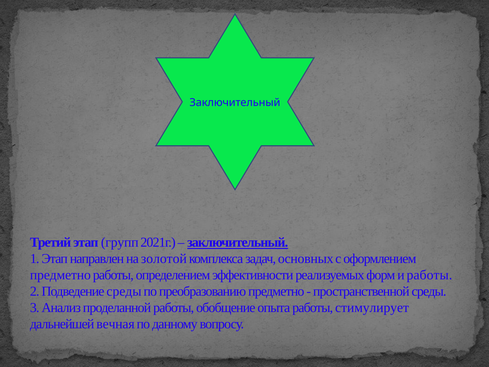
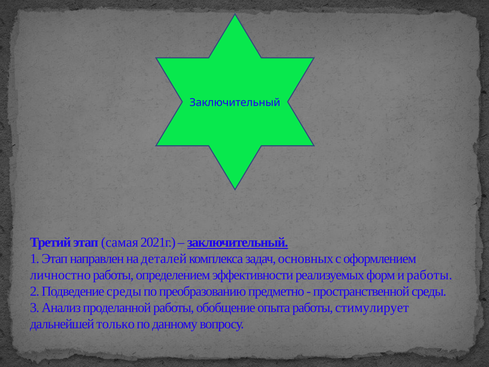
групп: групп -> самая
золотой: золотой -> деталей
предметно at (60, 275): предметно -> личностно
вечная: вечная -> только
